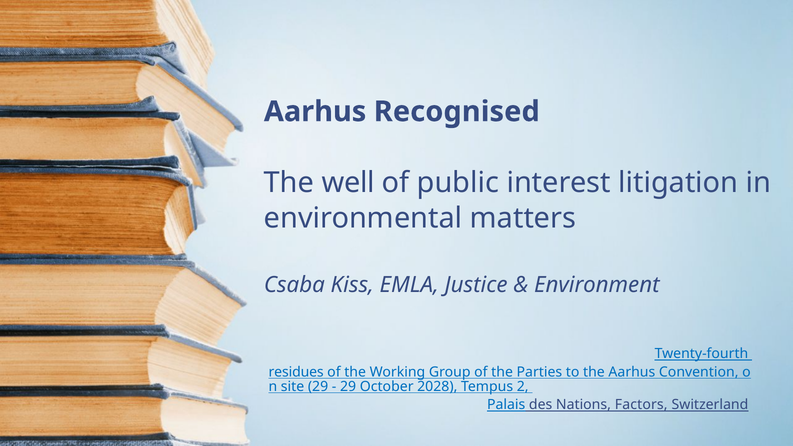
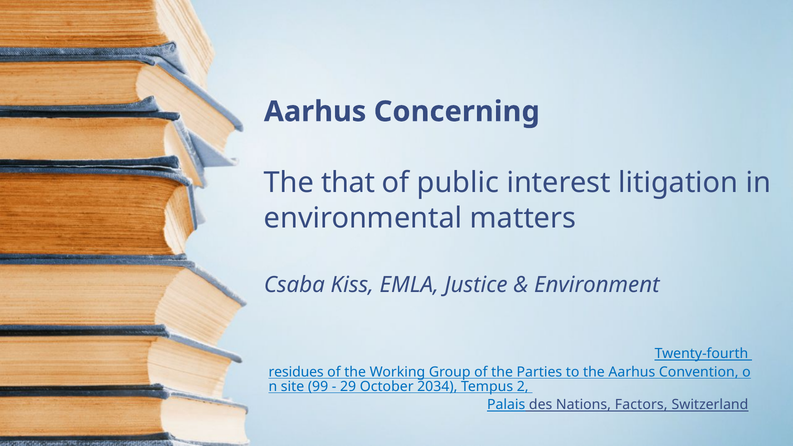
Recognised: Recognised -> Concerning
well: well -> that
site 29: 29 -> 99
2028: 2028 -> 2034
